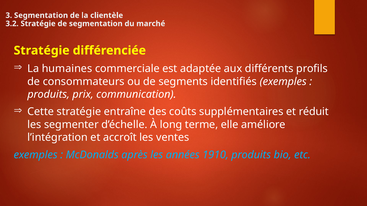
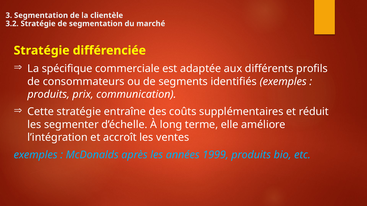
humaines: humaines -> spécifique
1910: 1910 -> 1999
